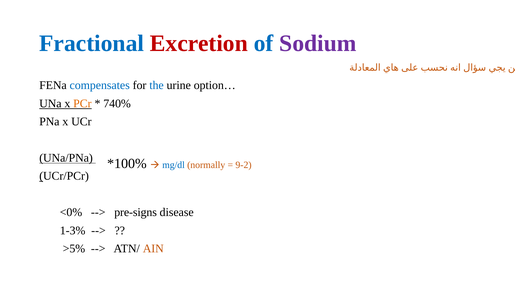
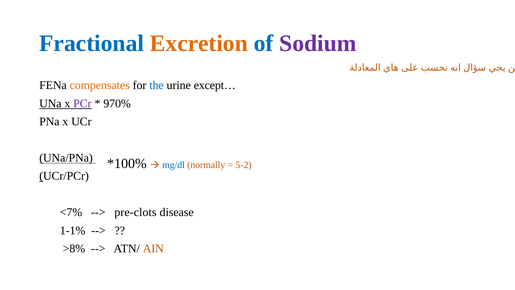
Excretion colour: red -> orange
compensates colour: blue -> orange
option…: option… -> except…
PCr colour: orange -> purple
740%: 740% -> 970%
9-2: 9-2 -> 5-2
<0%: <0% -> <7%
pre-signs: pre-signs -> pre-clots
1-3%: 1-3% -> 1-1%
>5%: >5% -> >8%
